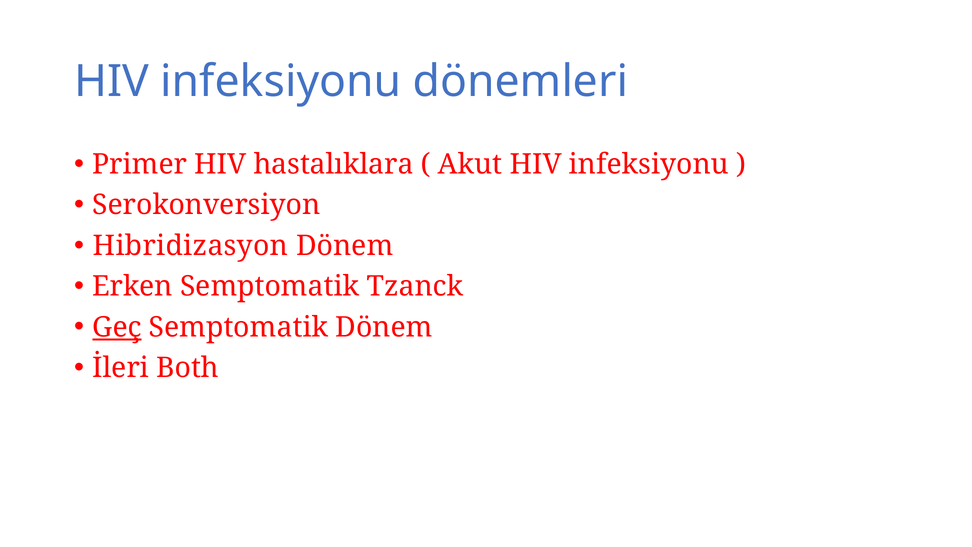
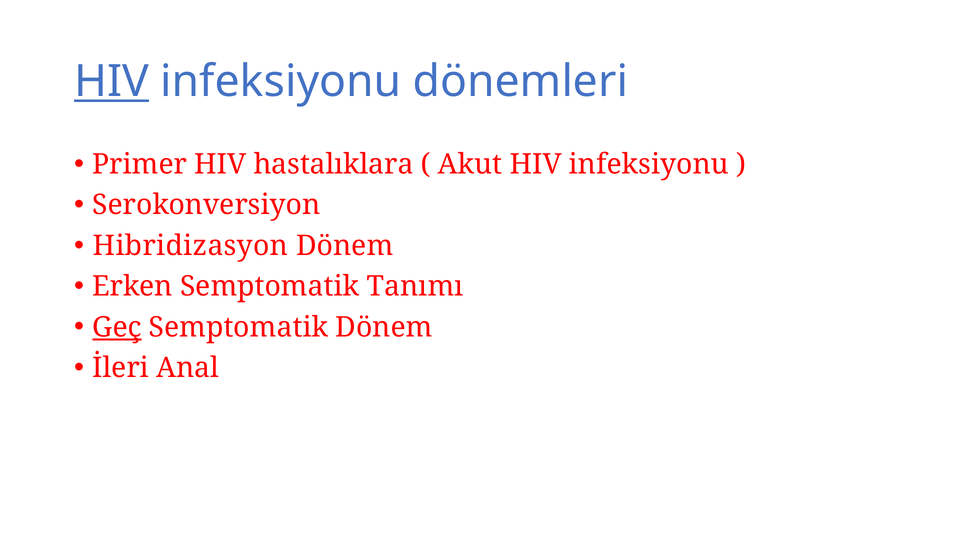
HIV at (112, 82) underline: none -> present
Tzanck: Tzanck -> Tanımı
Both: Both -> Anal
